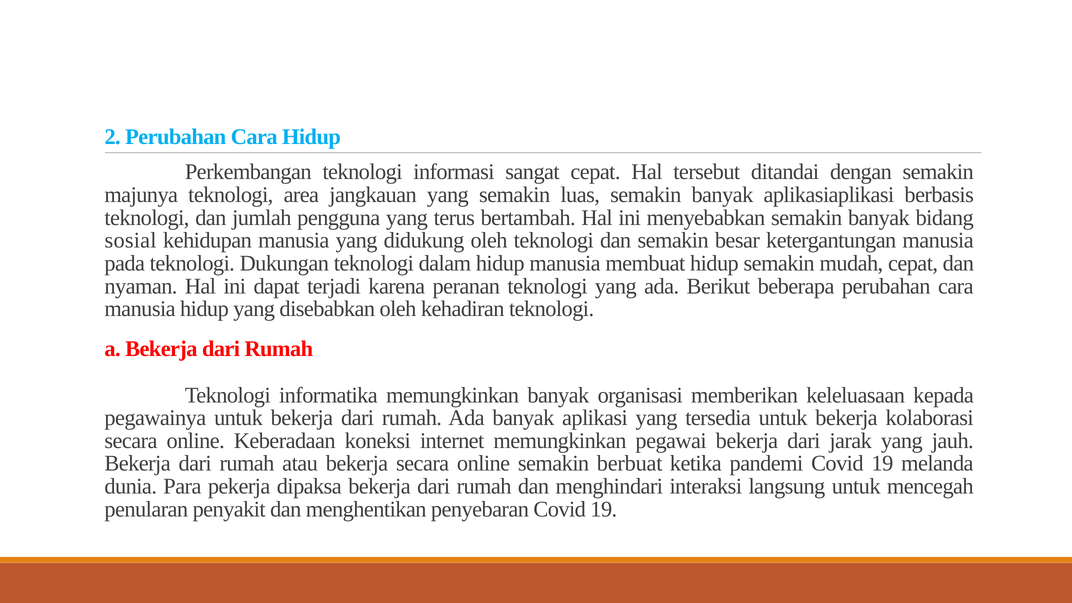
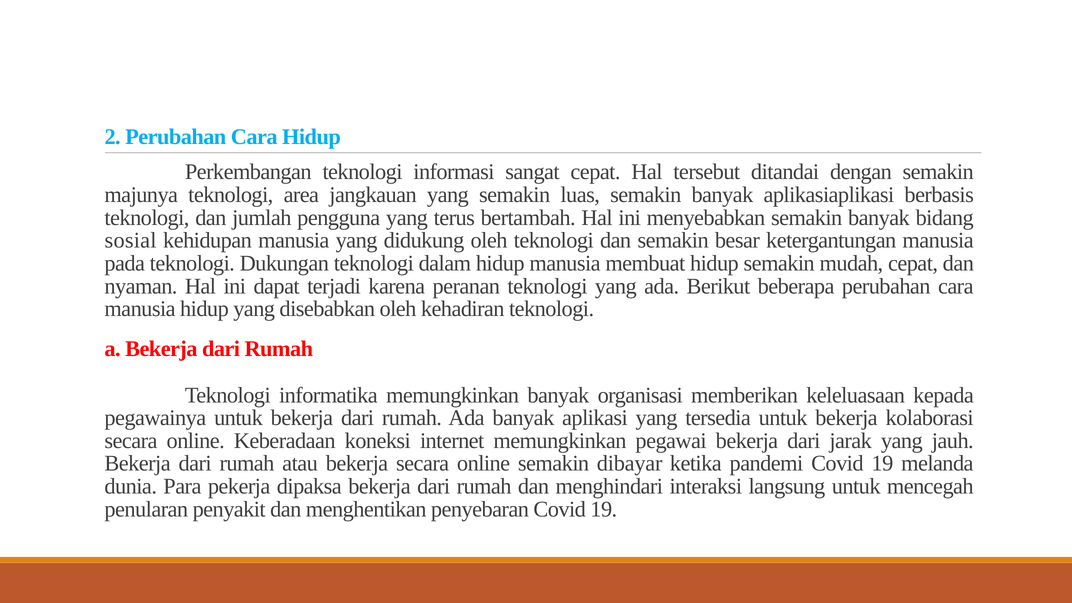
berbuat: berbuat -> dibayar
